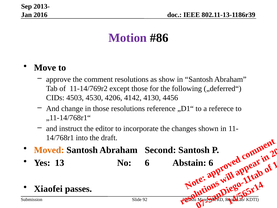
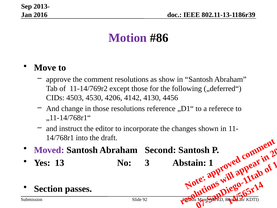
Moved colour: orange -> purple
No 6: 6 -> 3
Abstain 6: 6 -> 1
Xiaofei: Xiaofei -> Section
